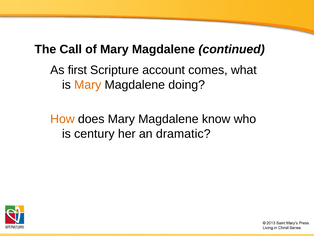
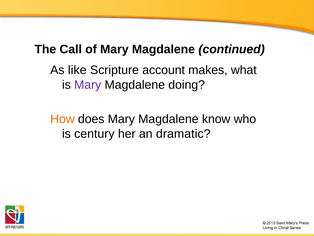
first: first -> like
comes: comes -> makes
Mary at (88, 85) colour: orange -> purple
